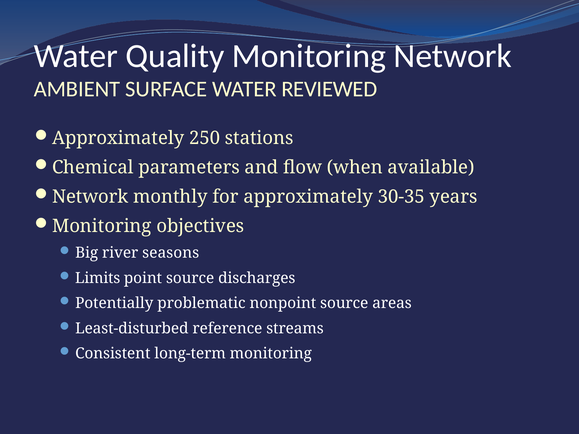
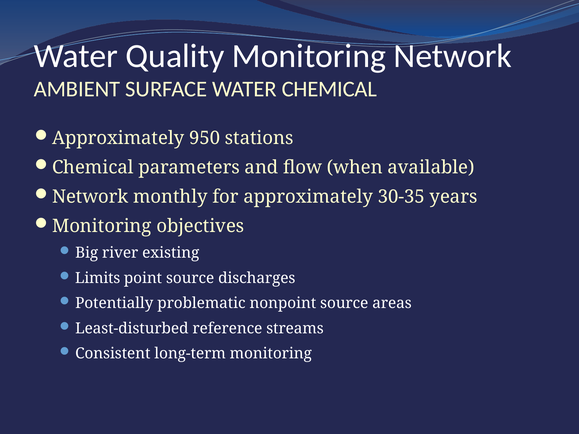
WATER REVIEWED: REVIEWED -> CHEMICAL
250: 250 -> 950
seasons: seasons -> existing
